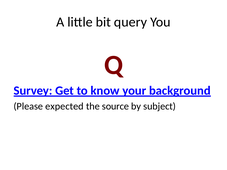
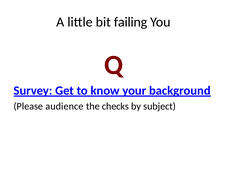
query: query -> failing
expected: expected -> audience
source: source -> checks
